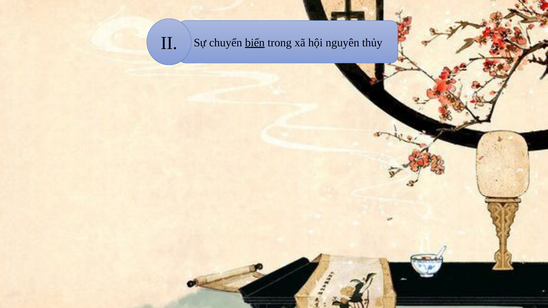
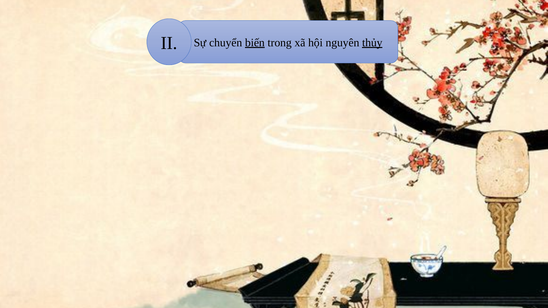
thủy underline: none -> present
